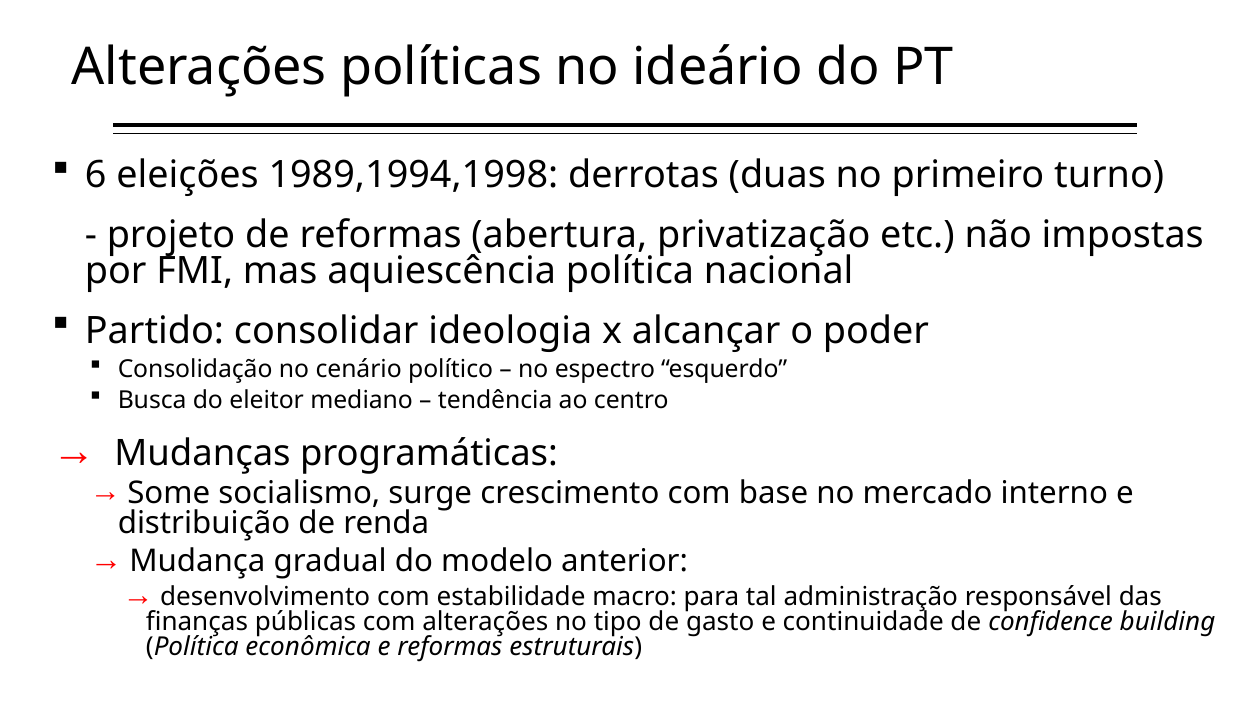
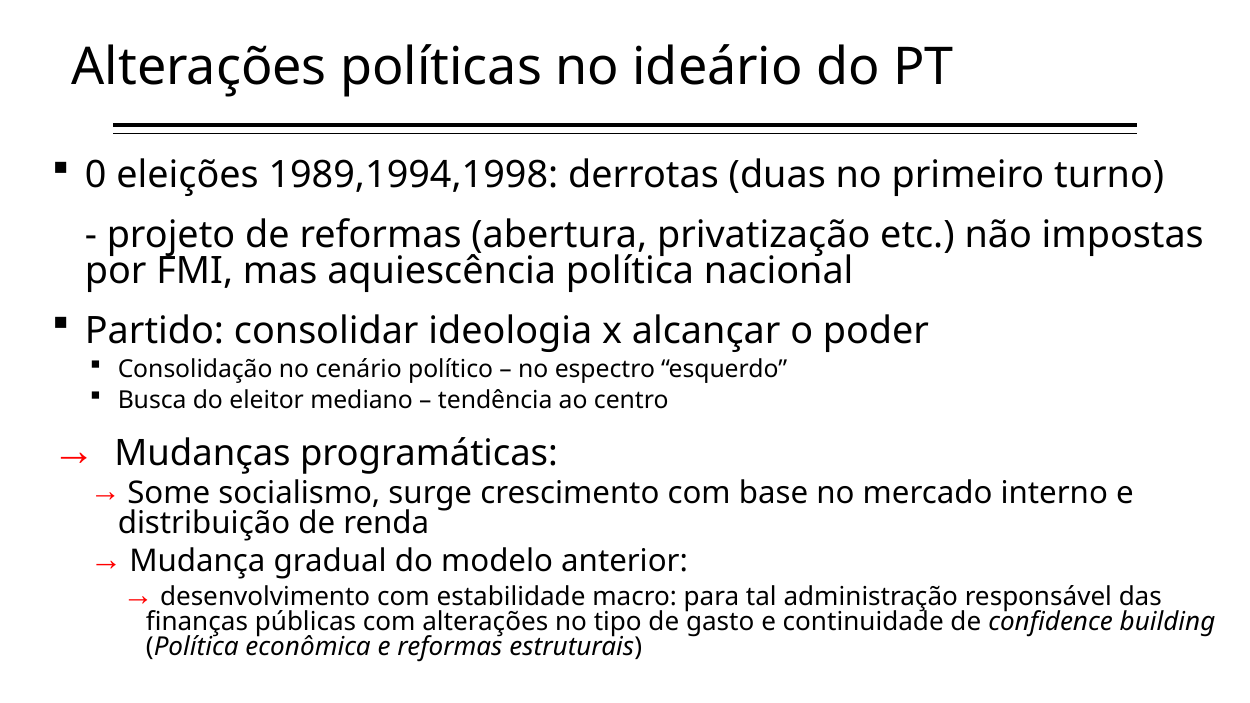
6: 6 -> 0
